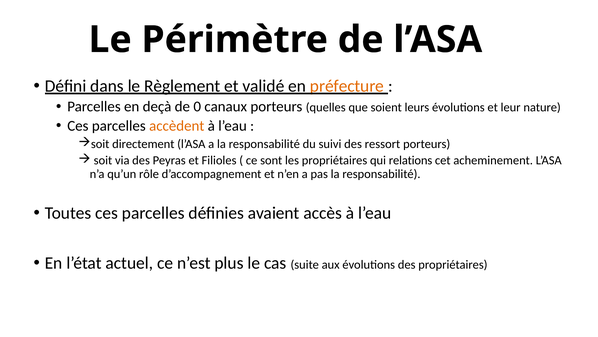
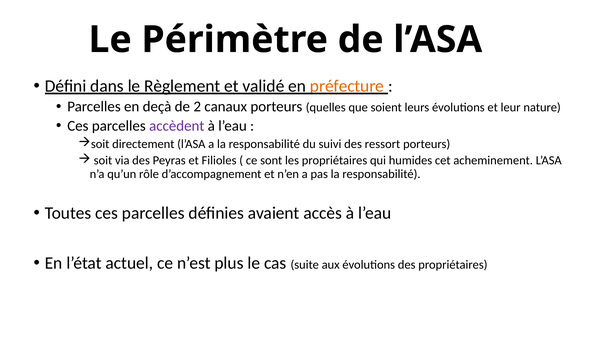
0: 0 -> 2
accèdent colour: orange -> purple
relations: relations -> humides
